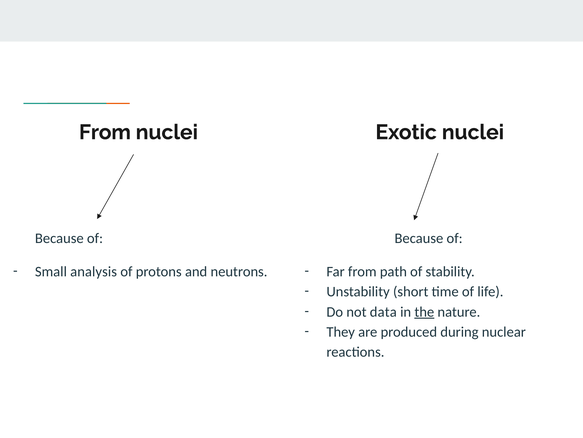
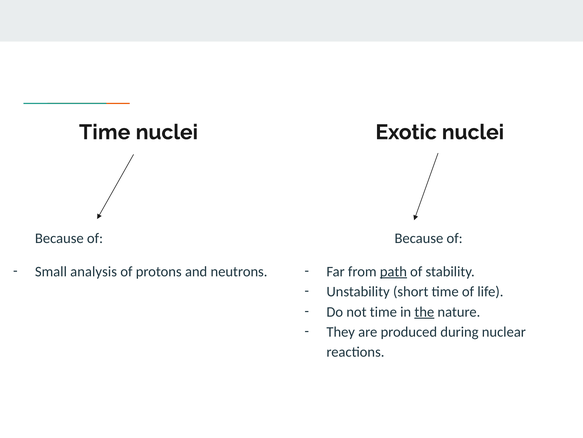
From at (105, 132): From -> Time
path underline: none -> present
not data: data -> time
